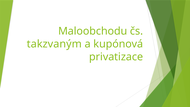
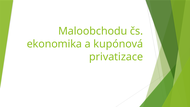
takzvaným: takzvaným -> ekonomika
